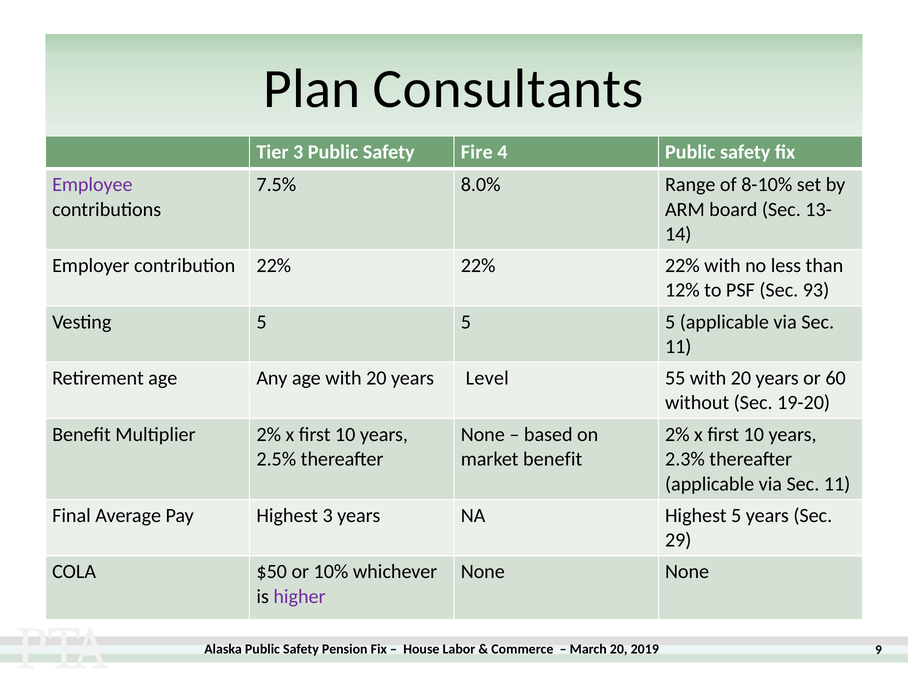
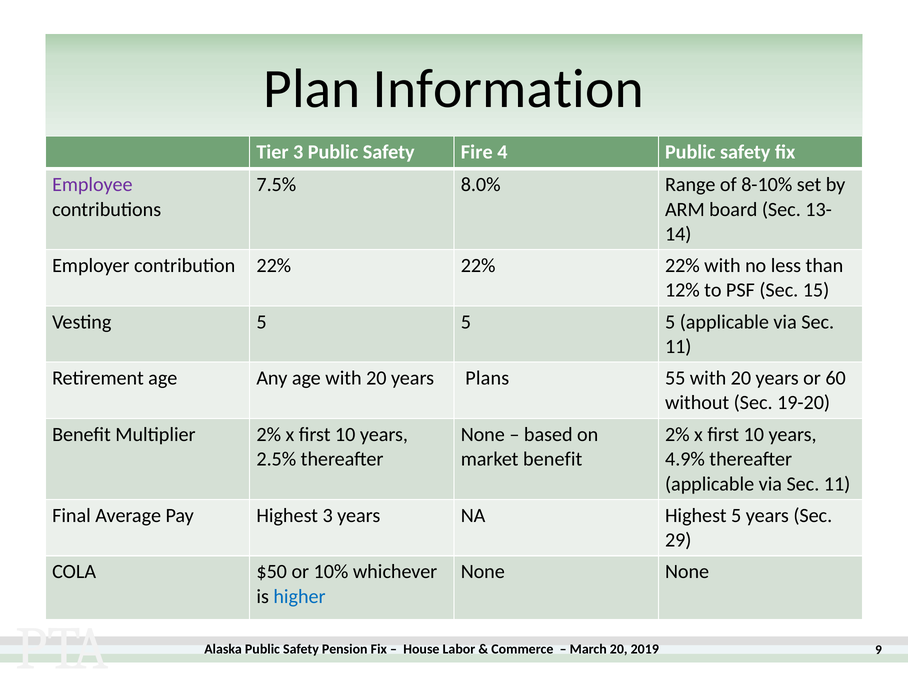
Consultants: Consultants -> Information
93: 93 -> 15
Level: Level -> Plans
2.3%: 2.3% -> 4.9%
higher colour: purple -> blue
